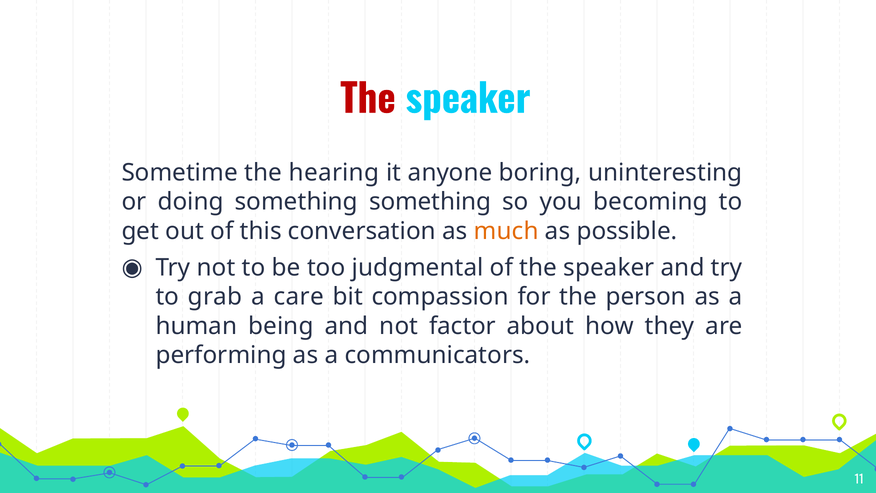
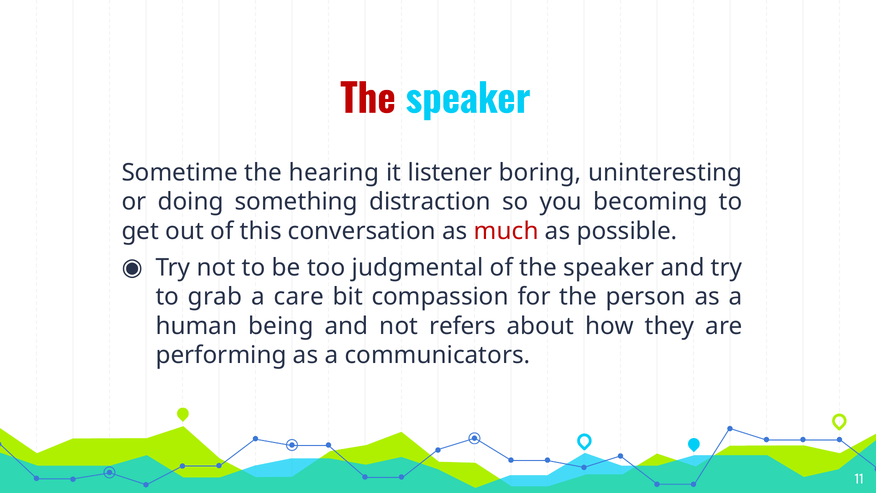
anyone: anyone -> listener
something something: something -> distraction
much colour: orange -> red
factor: factor -> refers
